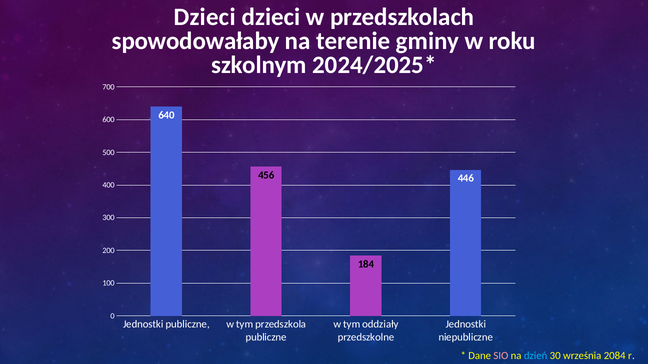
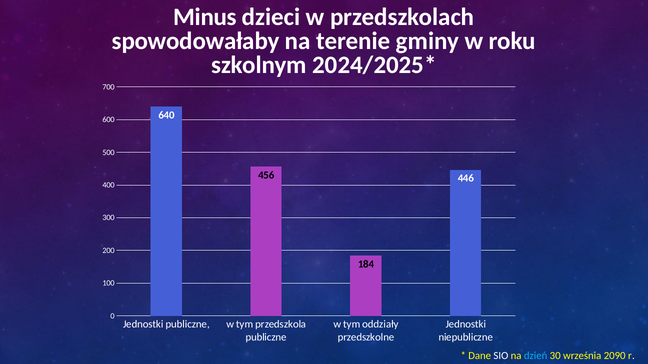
Dzieci at (205, 17): Dzieci -> Minus
SIO colour: pink -> white
2084: 2084 -> 2090
